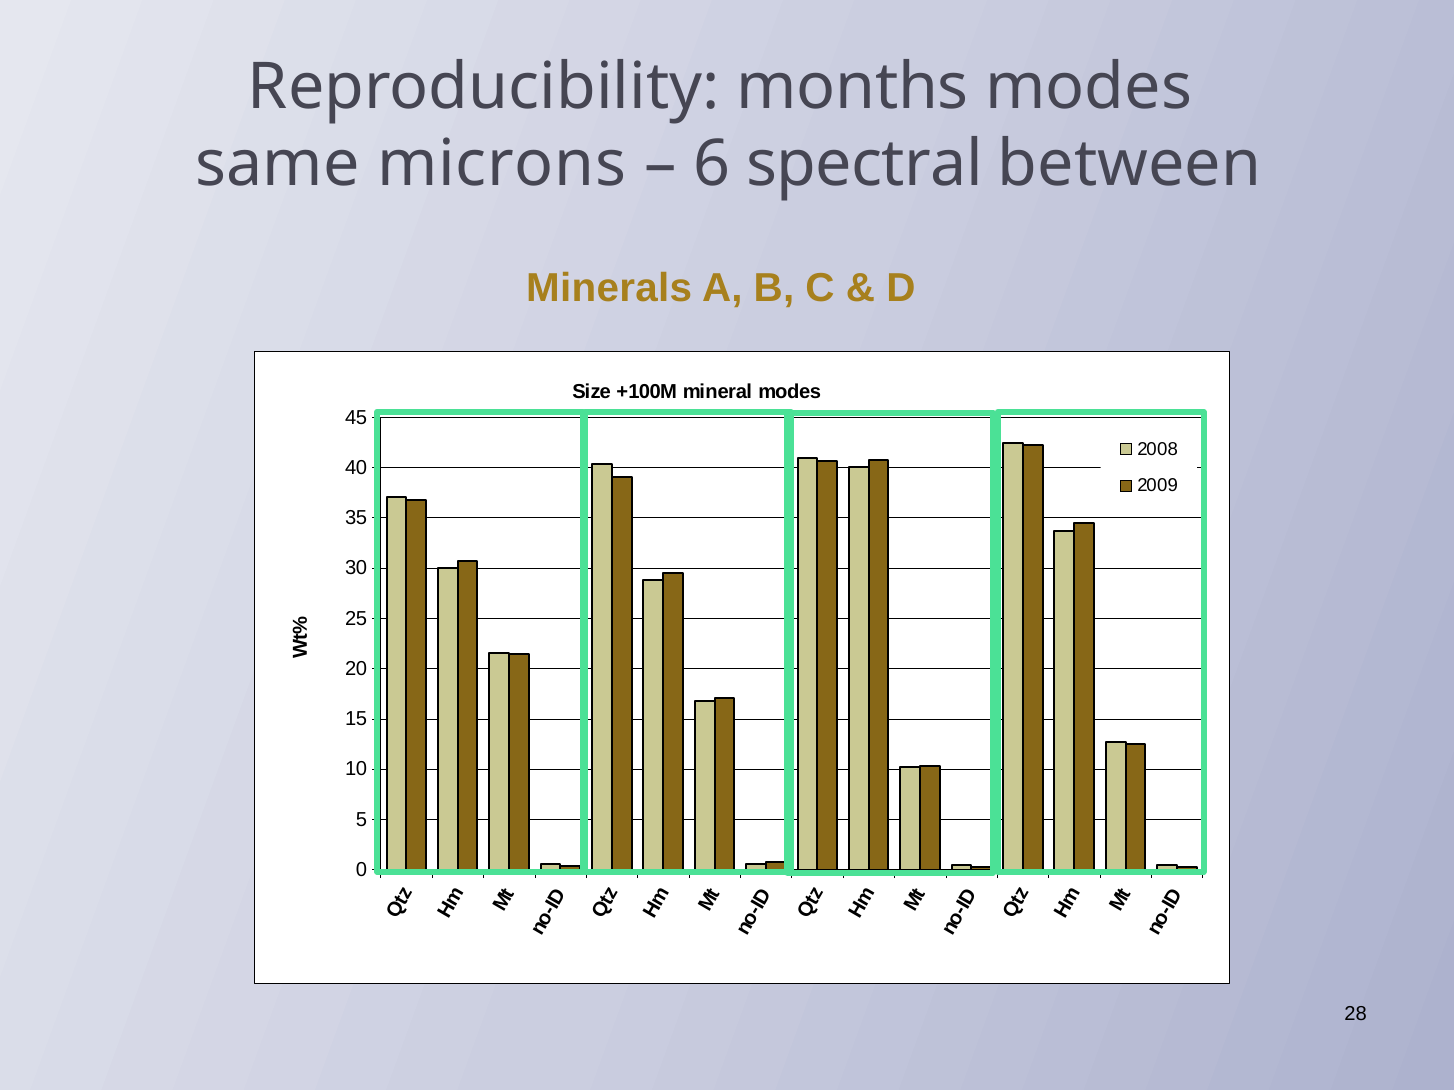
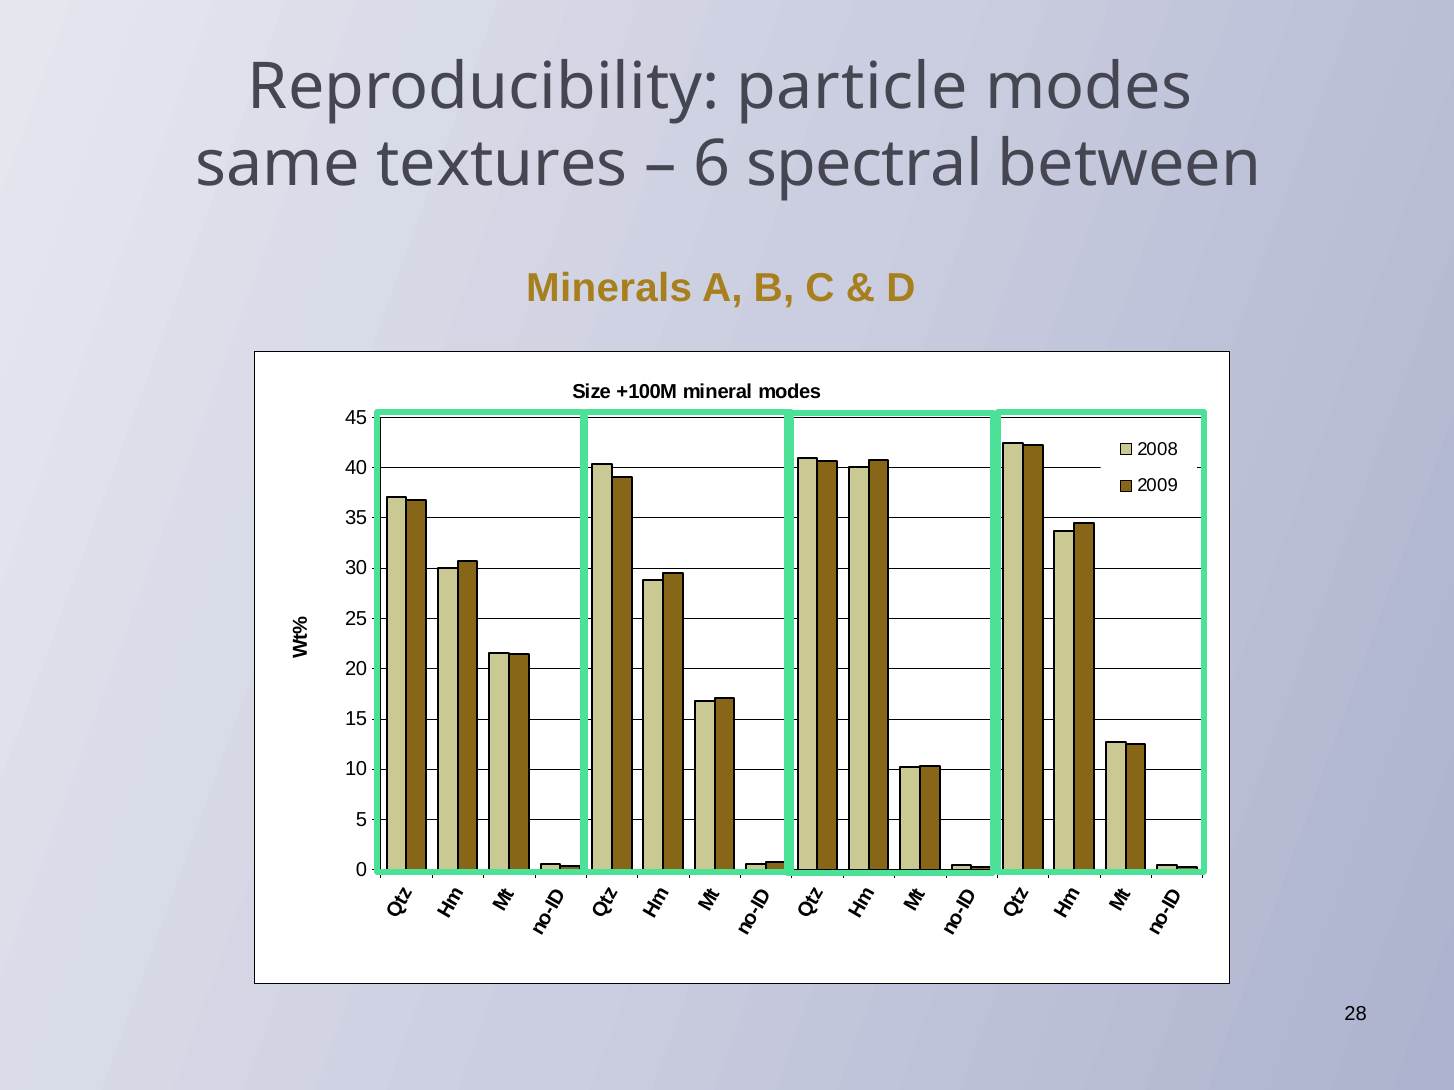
months: months -> particle
microns: microns -> textures
